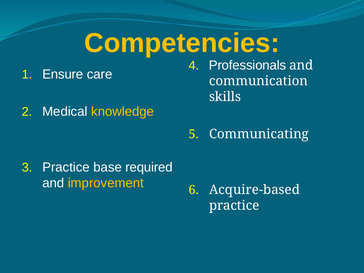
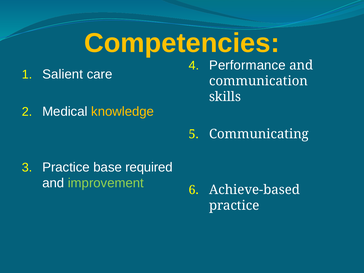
Professionals: Professionals -> Performance
Ensure: Ensure -> Salient
improvement colour: yellow -> light green
Acquire-based: Acquire-based -> Achieve-based
